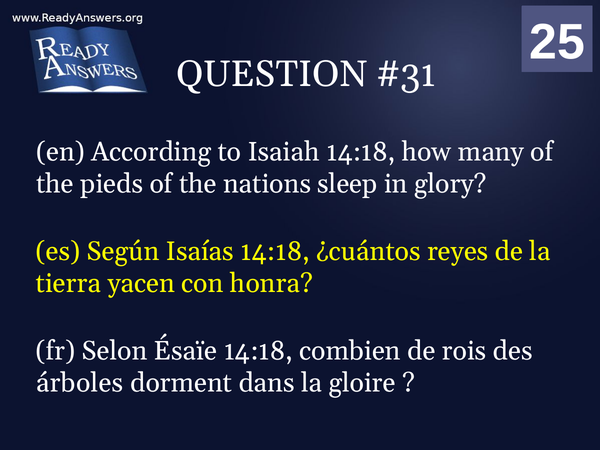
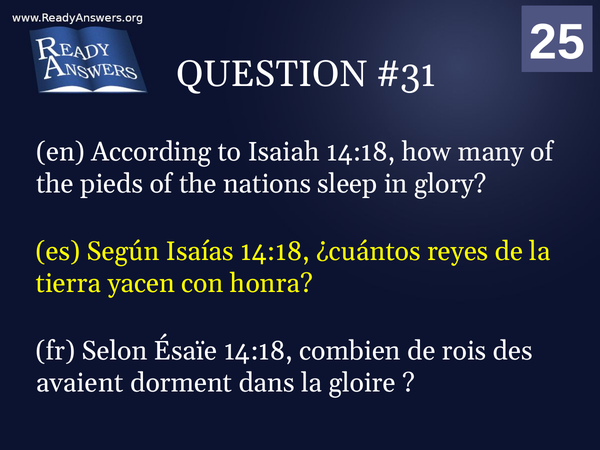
árboles: árboles -> avaient
